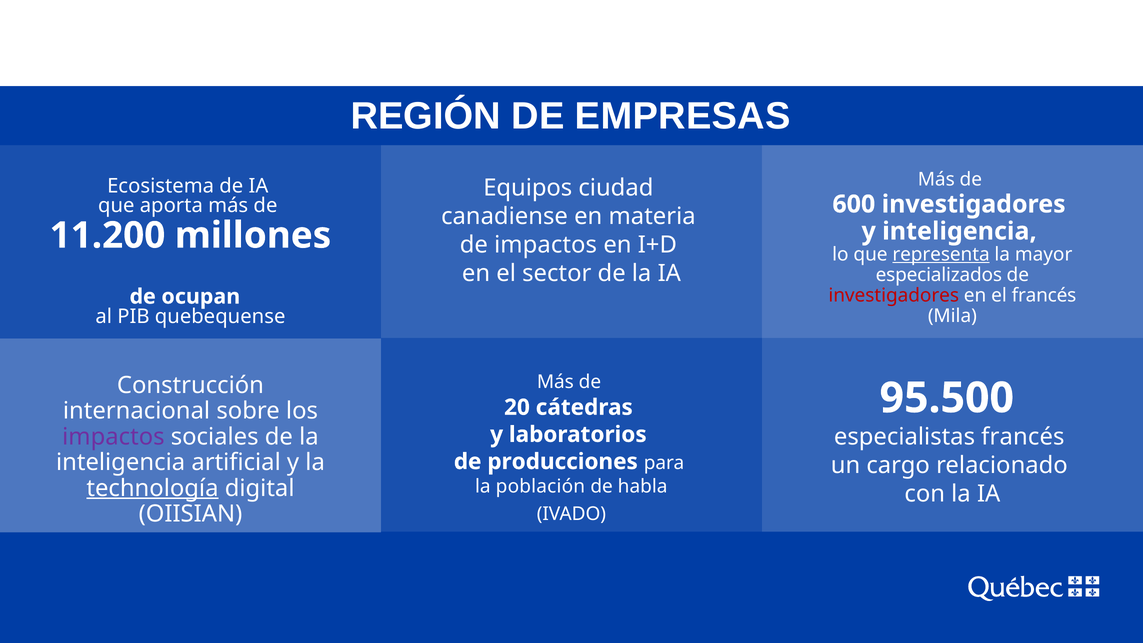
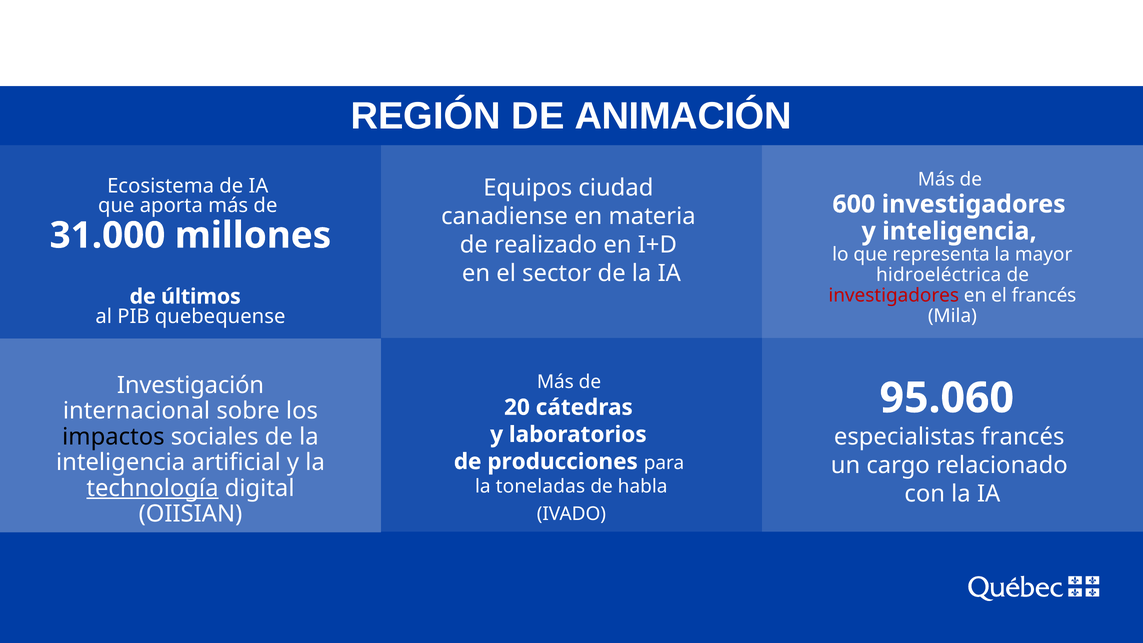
EMPRESAS: EMPRESAS -> ANIMACIÓN
11.200: 11.200 -> 31.000
de impactos: impactos -> realizado
representa underline: present -> none
especializados: especializados -> hidroeléctrica
ocupan: ocupan -> últimos
Construcción: Construcción -> Investigación
95.500: 95.500 -> 95.060
impactos at (113, 437) colour: purple -> black
población: población -> toneladas
